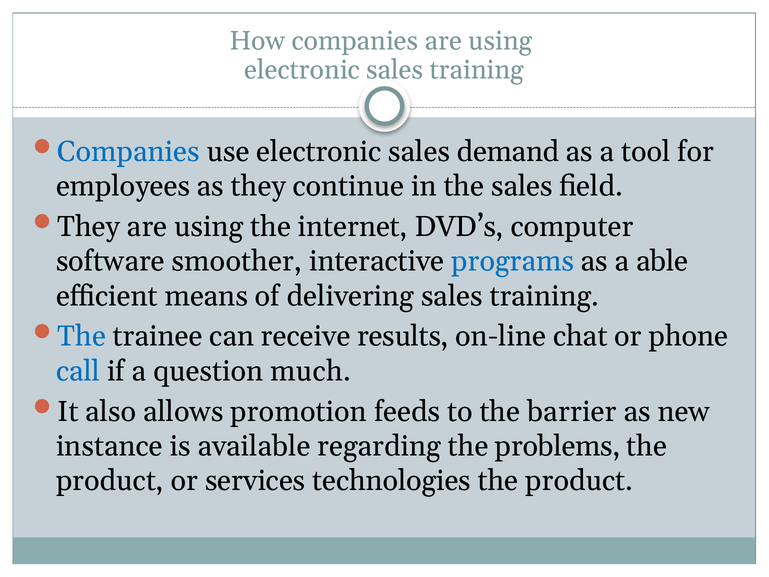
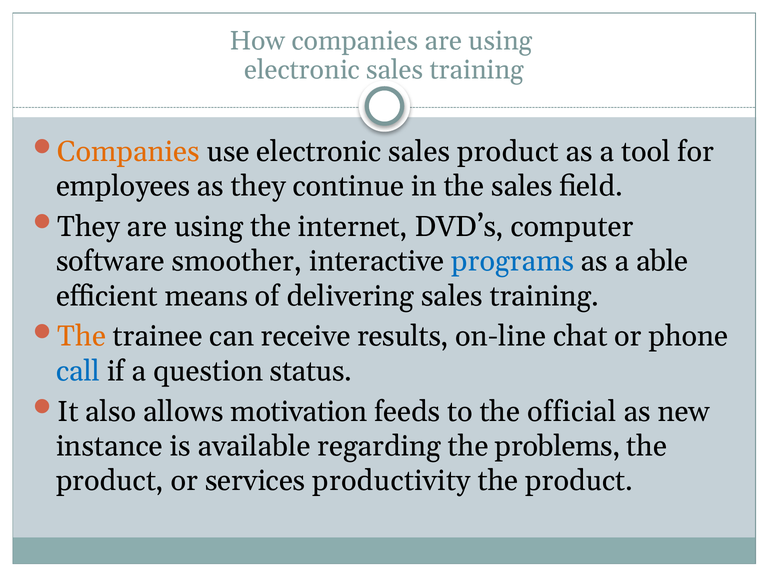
Companies at (129, 152) colour: blue -> orange
sales demand: demand -> product
The at (82, 336) colour: blue -> orange
much: much -> status
promotion: promotion -> motivation
barrier: barrier -> official
technologies: technologies -> productivity
